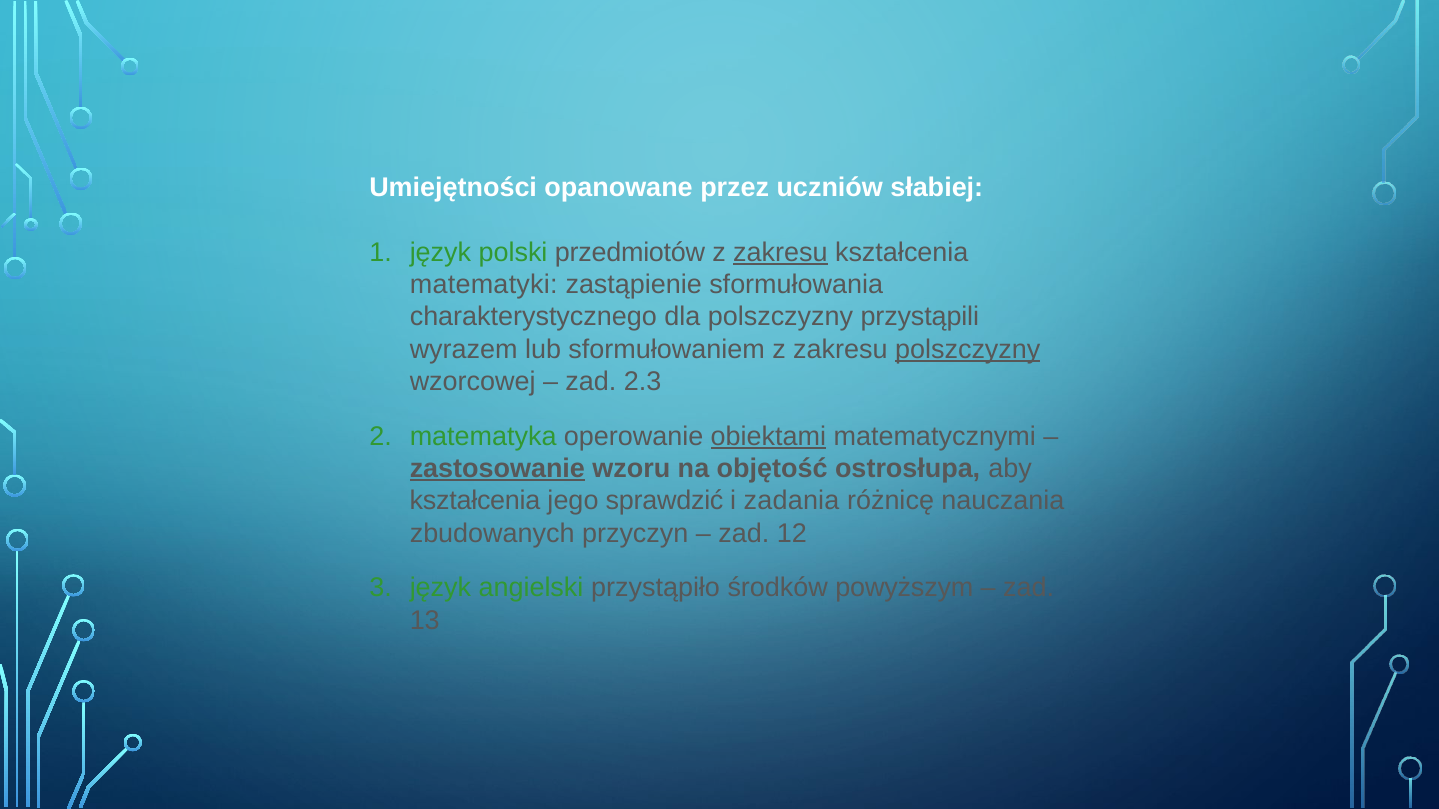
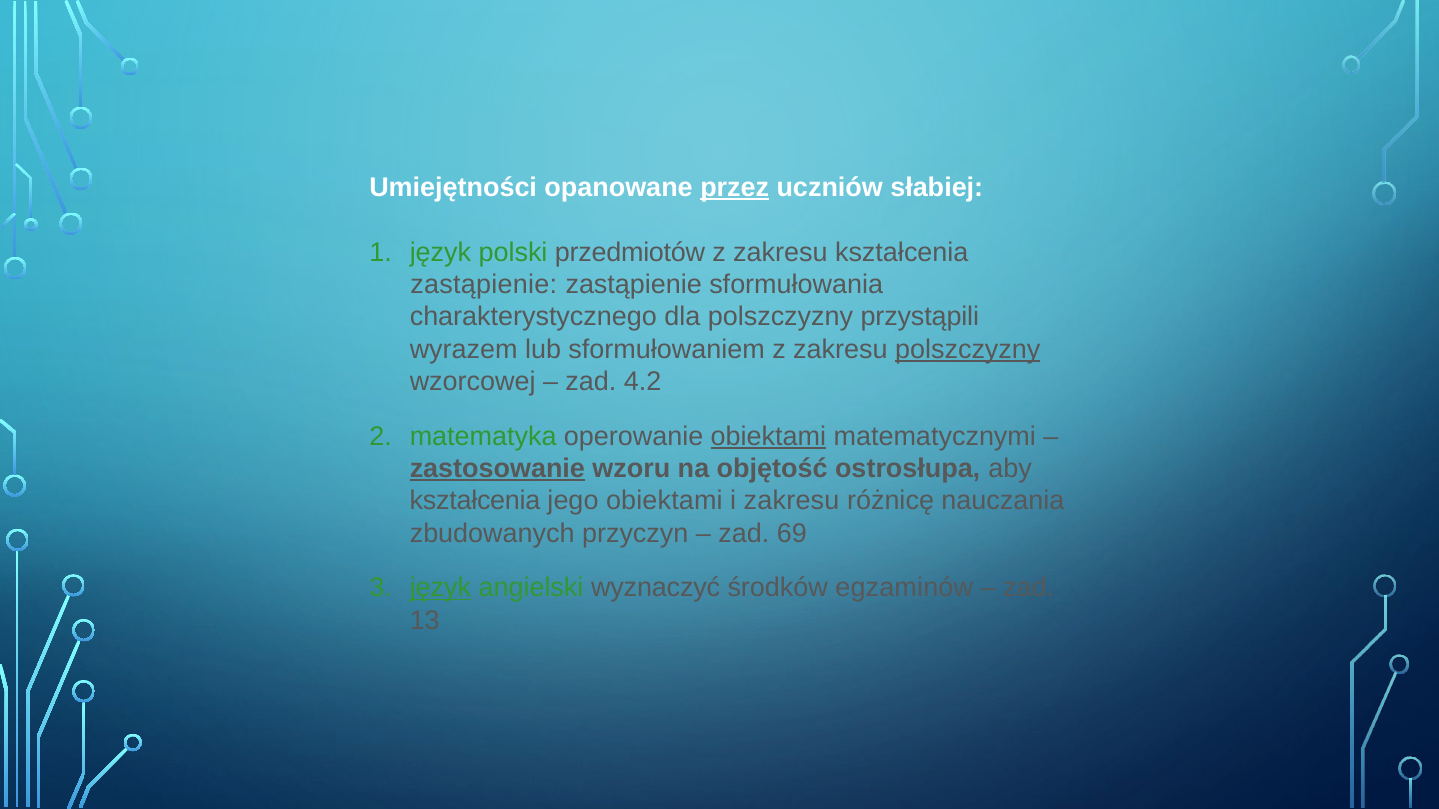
przez underline: none -> present
zakresu at (780, 252) underline: present -> none
matematyki at (484, 285): matematyki -> zastąpienie
2.3: 2.3 -> 4.2
jego sprawdzić: sprawdzić -> obiektami
i zadania: zadania -> zakresu
12: 12 -> 69
język at (440, 588) underline: none -> present
przystąpiło: przystąpiło -> wyznaczyć
powyższym: powyższym -> egzaminów
